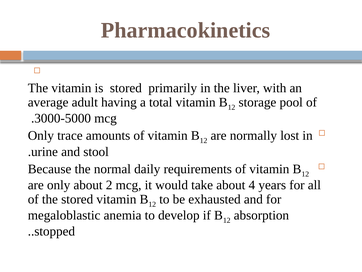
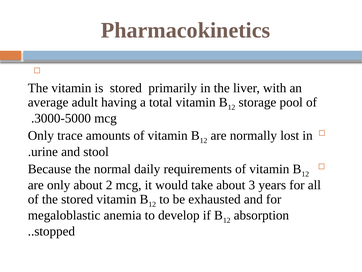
4: 4 -> 3
